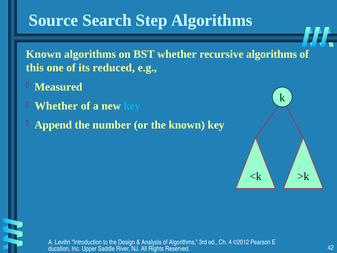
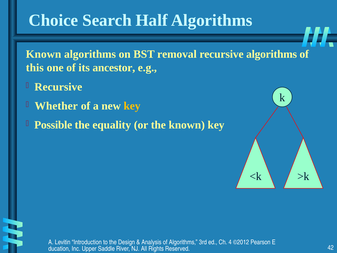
Source: Source -> Choice
Step: Step -> Half
BST whether: whether -> removal
reduced: reduced -> ancestor
Measured at (58, 87): Measured -> Recursive
key at (132, 106) colour: light blue -> yellow
Append: Append -> Possible
number: number -> equality
